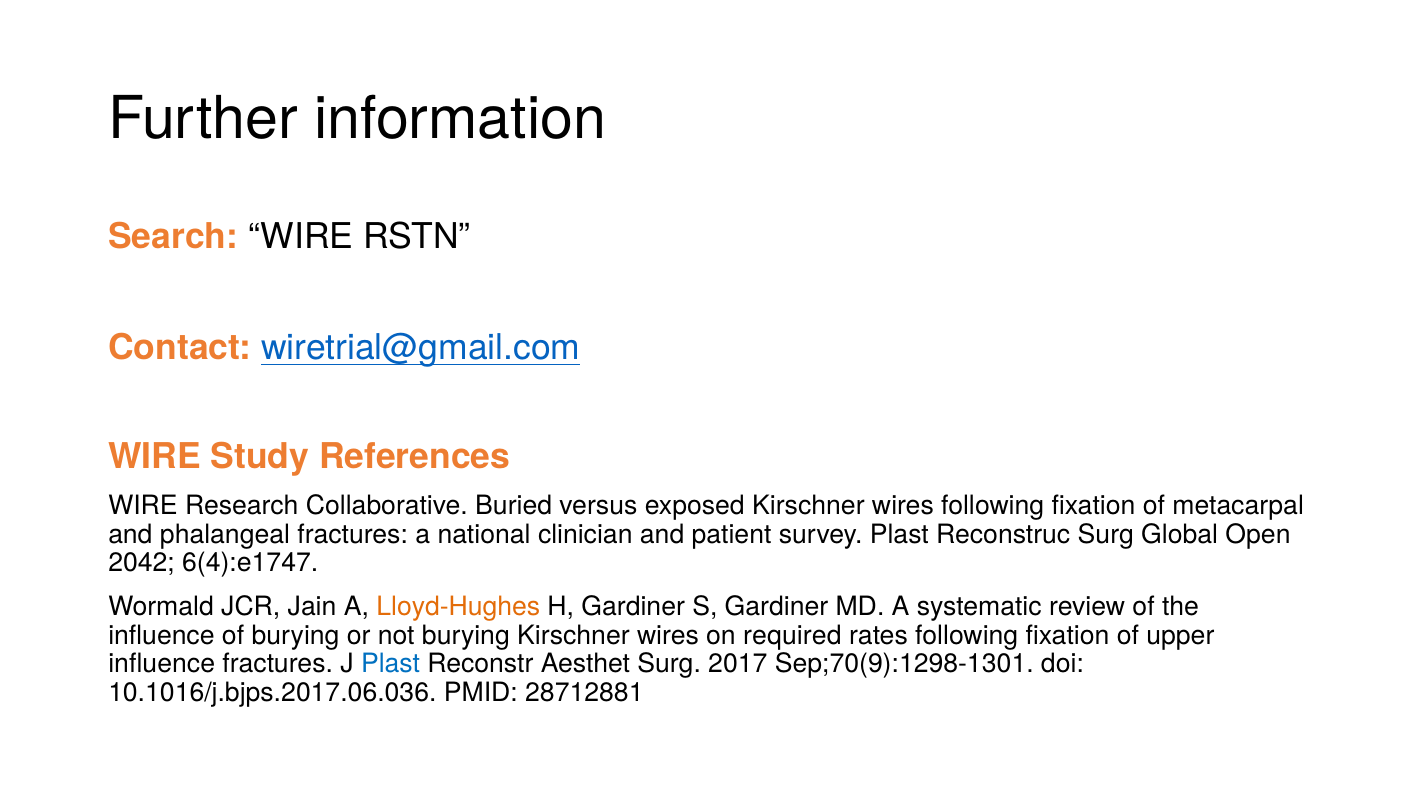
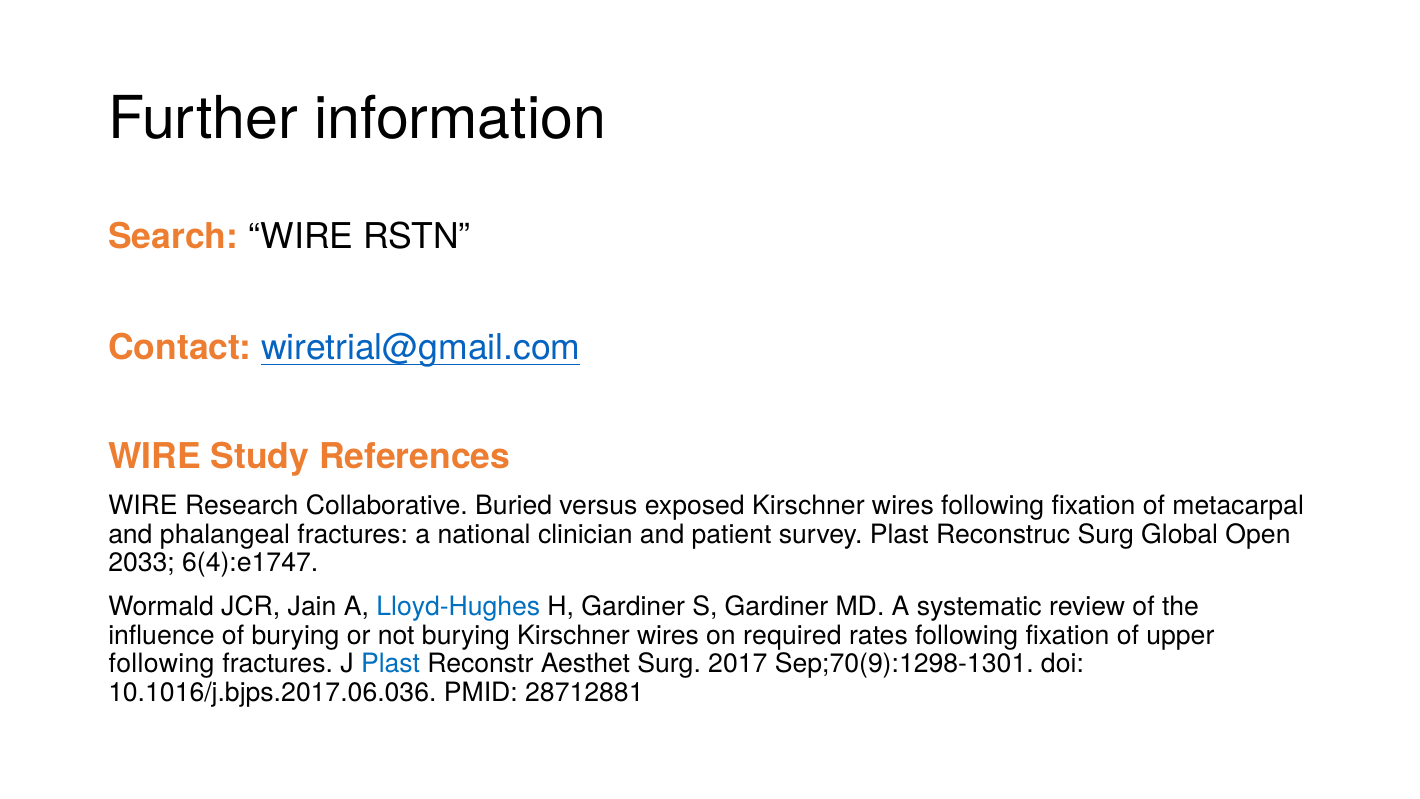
2042: 2042 -> 2033
Lloyd-Hughes colour: orange -> blue
influence at (162, 664): influence -> following
